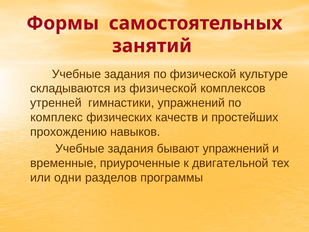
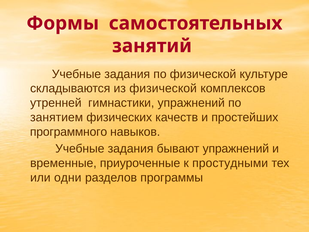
комплекс: комплекс -> занятием
прохождению: прохождению -> программного
двигательной: двигательной -> простудными
